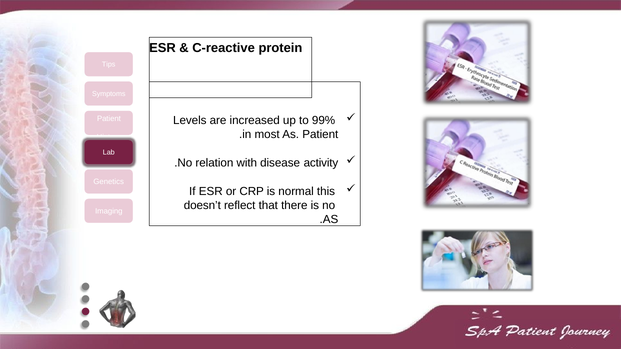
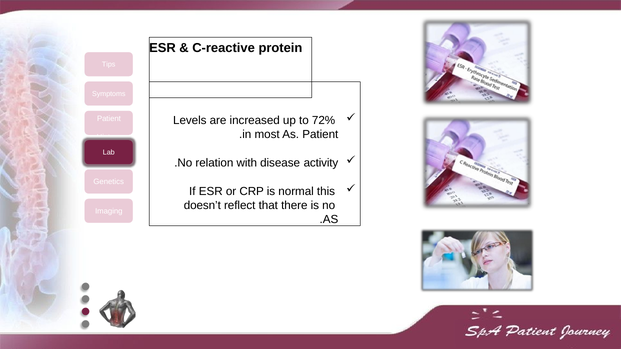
99%: 99% -> 72%
